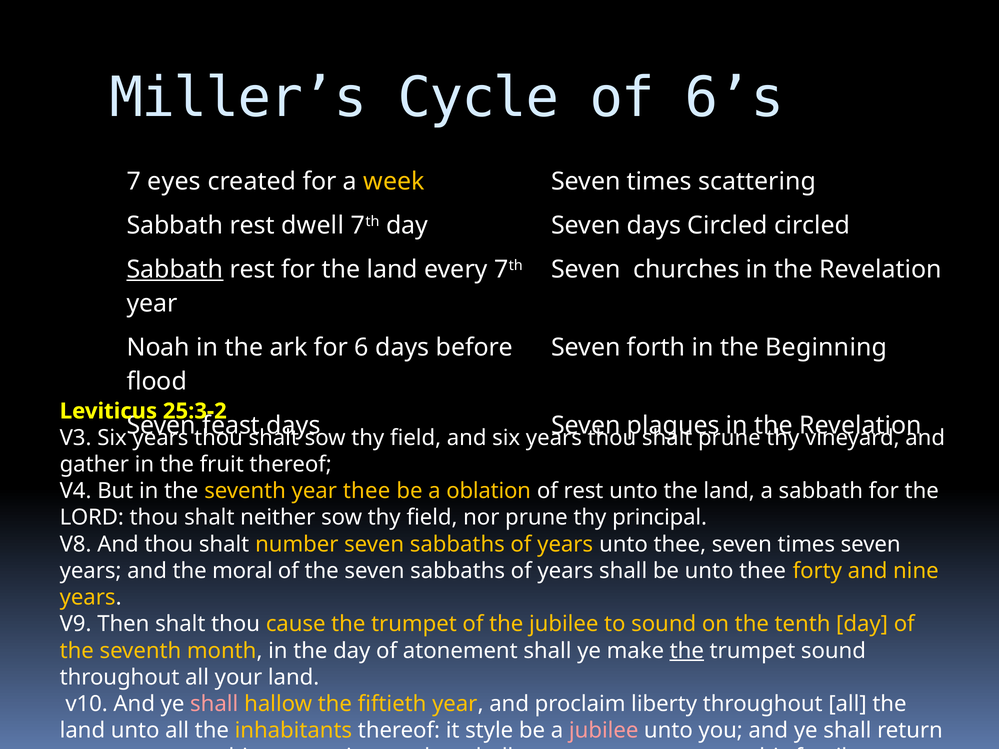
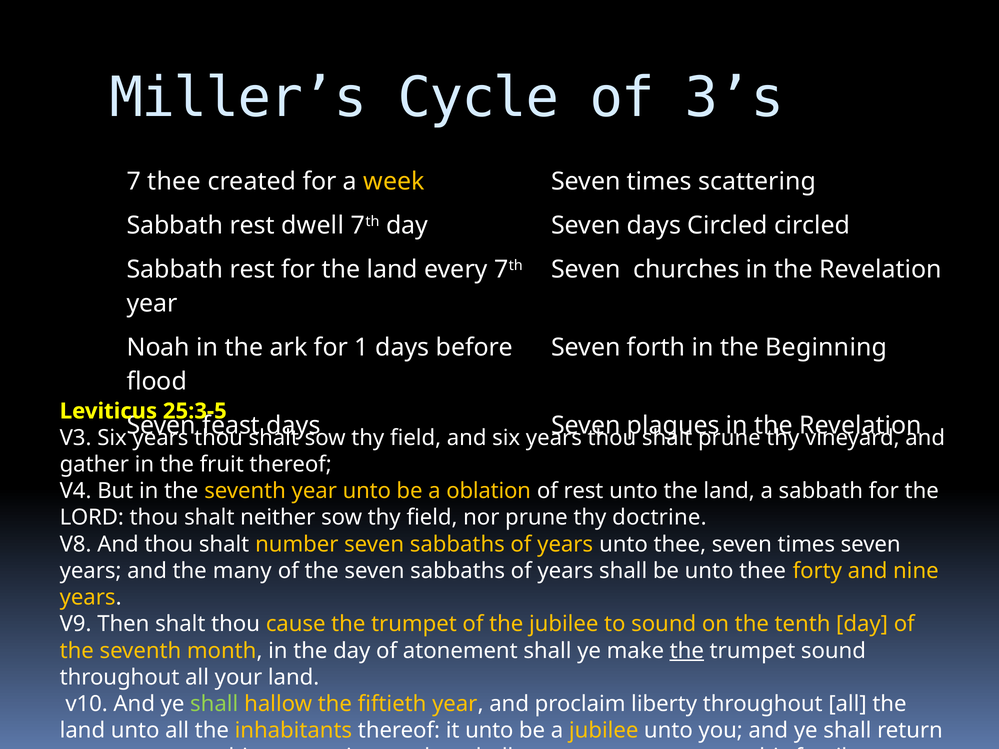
6’s: 6’s -> 3’s
7 eyes: eyes -> thee
Sabbath at (175, 270) underline: present -> none
6: 6 -> 1
25:3-2: 25:3-2 -> 25:3-5
year thee: thee -> unto
principal: principal -> doctrine
moral: moral -> many
shall at (214, 704) colour: pink -> light green
it style: style -> unto
jubilee at (604, 731) colour: pink -> yellow
